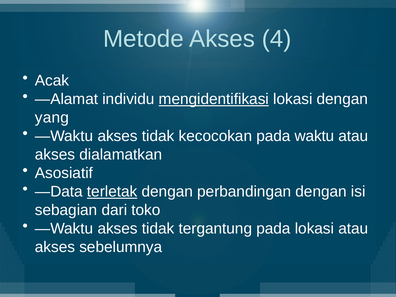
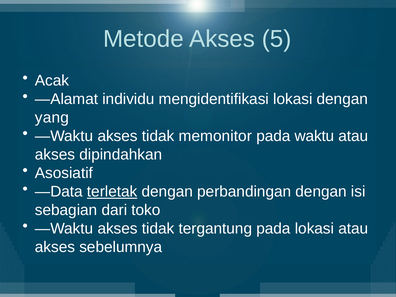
4: 4 -> 5
mengidentifikasi underline: present -> none
kecocokan: kecocokan -> memonitor
dialamatkan: dialamatkan -> dipindahkan
